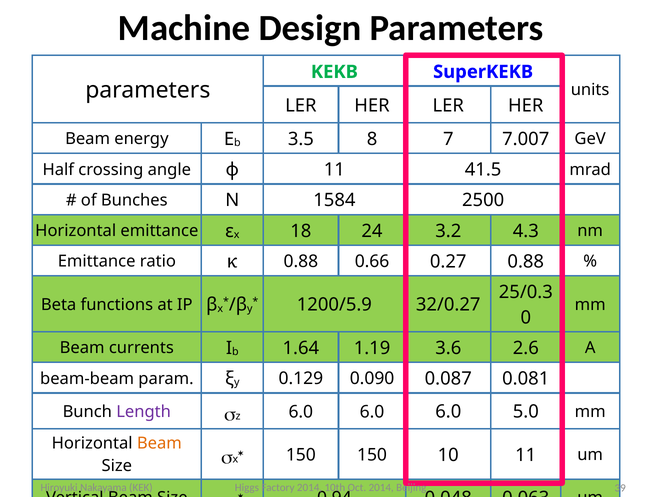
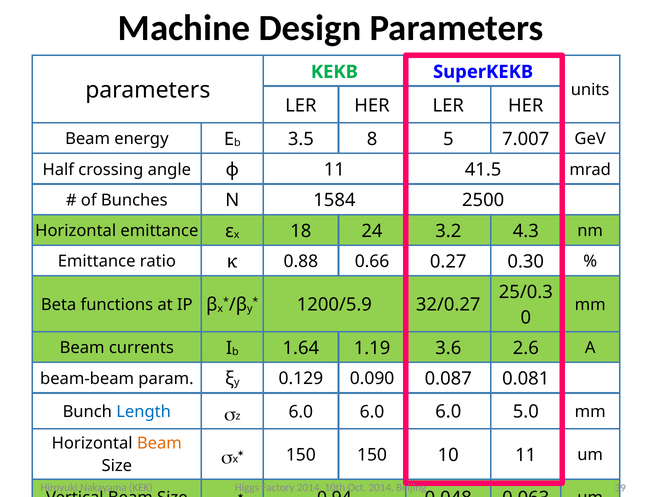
7: 7 -> 5
0.27 0.88: 0.88 -> 0.30
Length colour: purple -> blue
